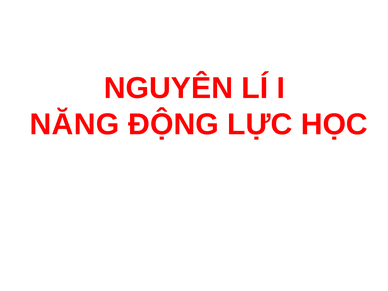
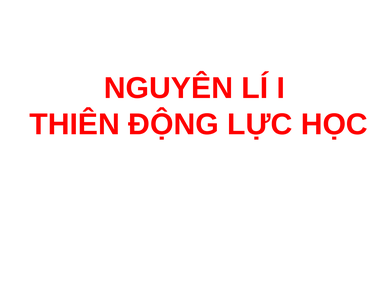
NĂNG: NĂNG -> THIÊN
